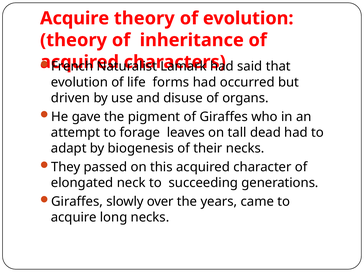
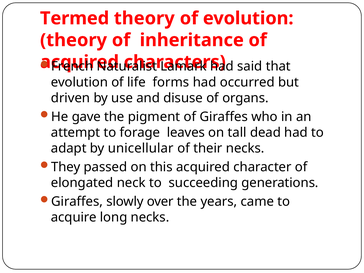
Acquire at (75, 18): Acquire -> Termed
biogenesis: biogenesis -> unicellular
